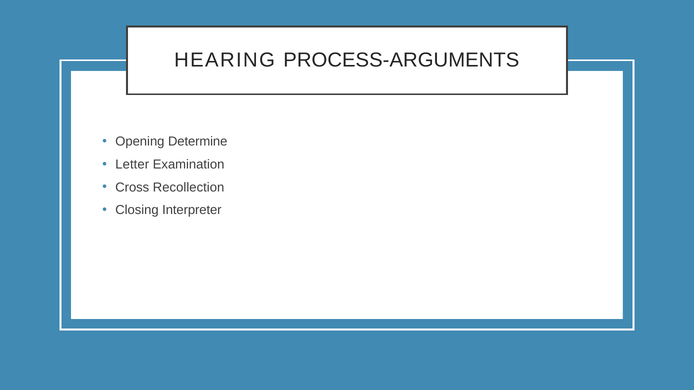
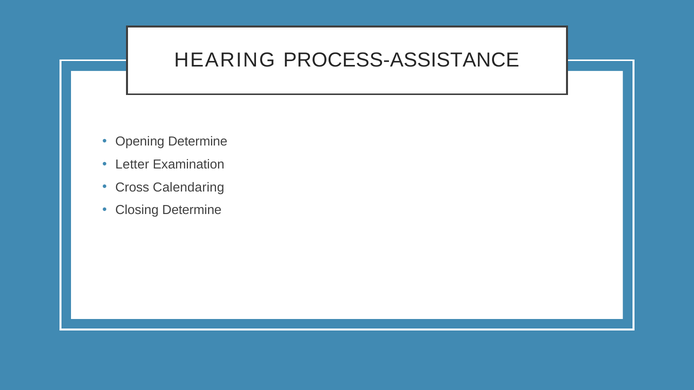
PROCESS-ARGUMENTS: PROCESS-ARGUMENTS -> PROCESS-ASSISTANCE
Recollection: Recollection -> Calendaring
Closing Interpreter: Interpreter -> Determine
